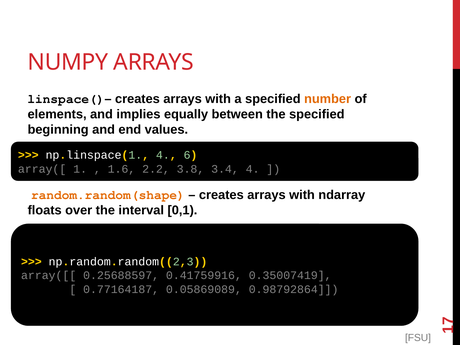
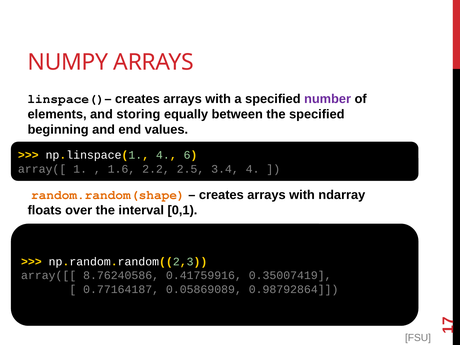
number colour: orange -> purple
implies: implies -> storing
3.8: 3.8 -> 2.5
0.25688597: 0.25688597 -> 8.76240586
